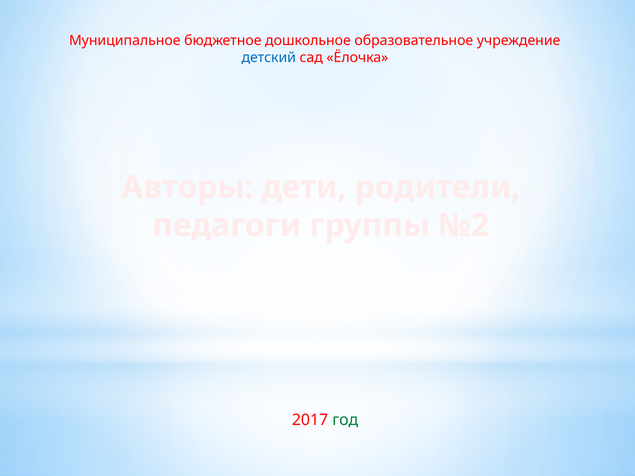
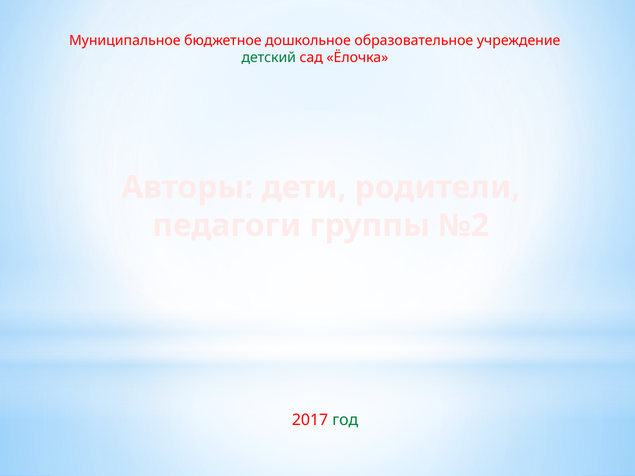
детский colour: blue -> green
